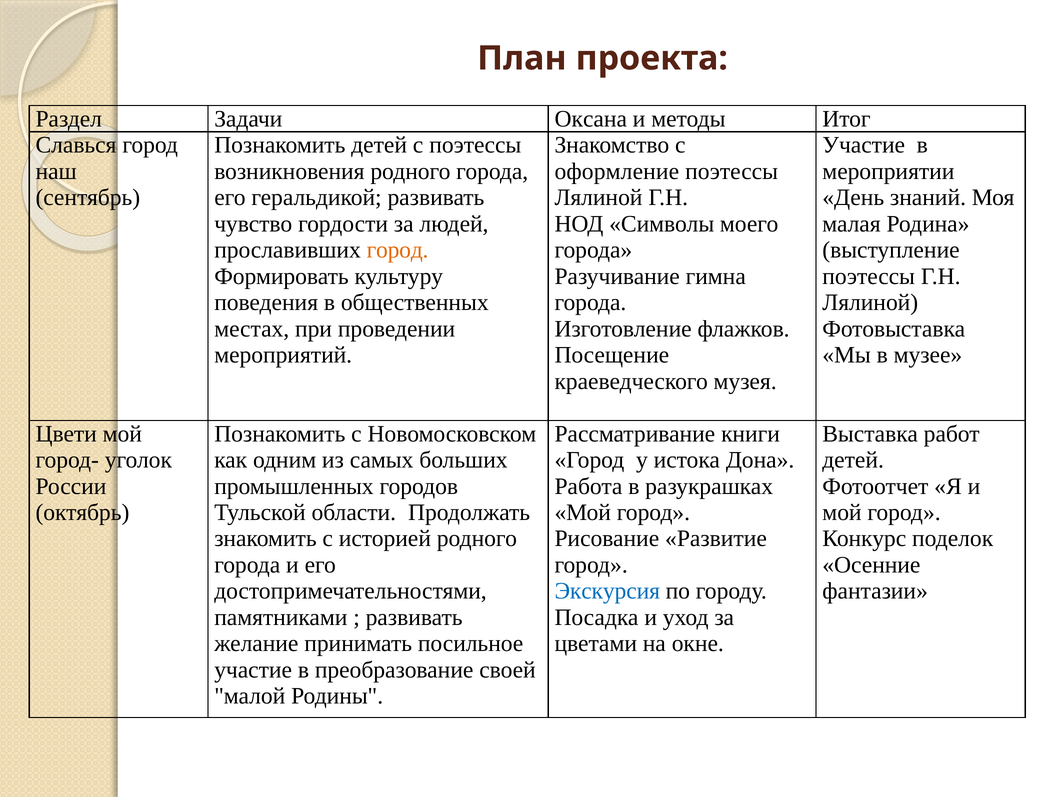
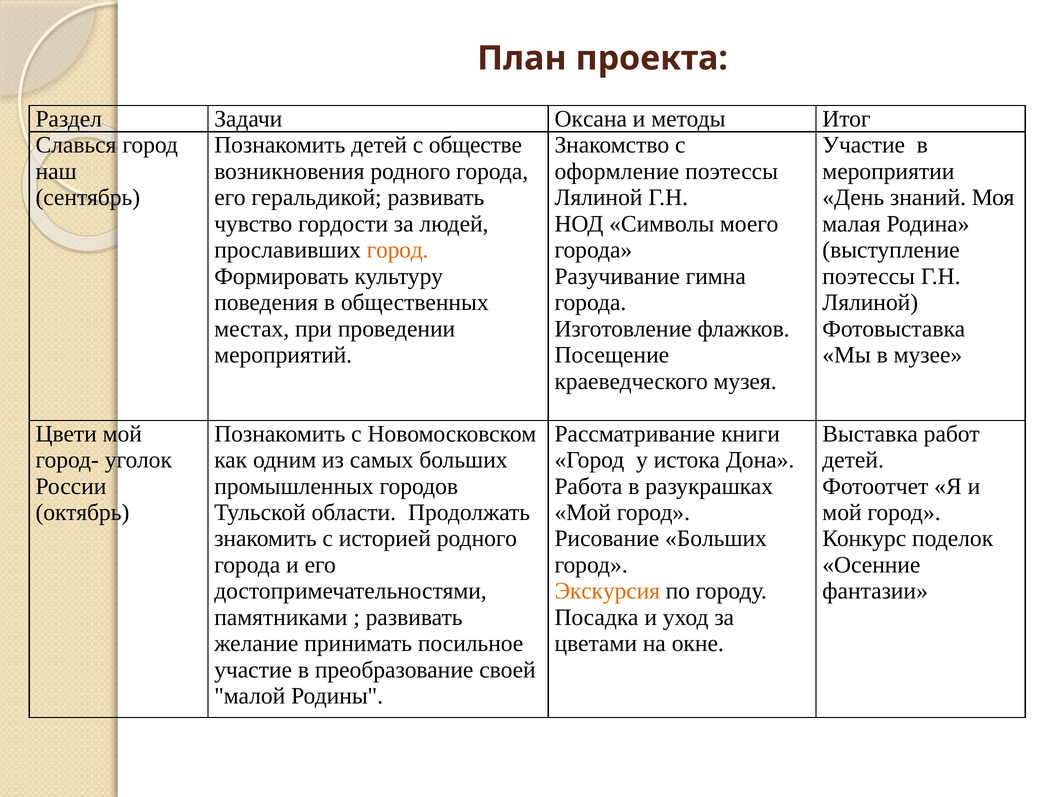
с поэтессы: поэтессы -> обществе
Рисование Развитие: Развитие -> Больших
Экскурсия colour: blue -> orange
